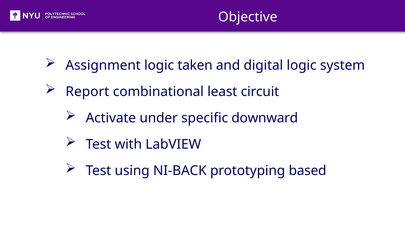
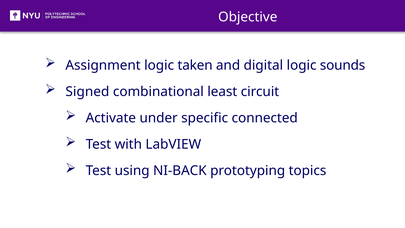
system: system -> sounds
Report: Report -> Signed
downward: downward -> connected
based: based -> topics
